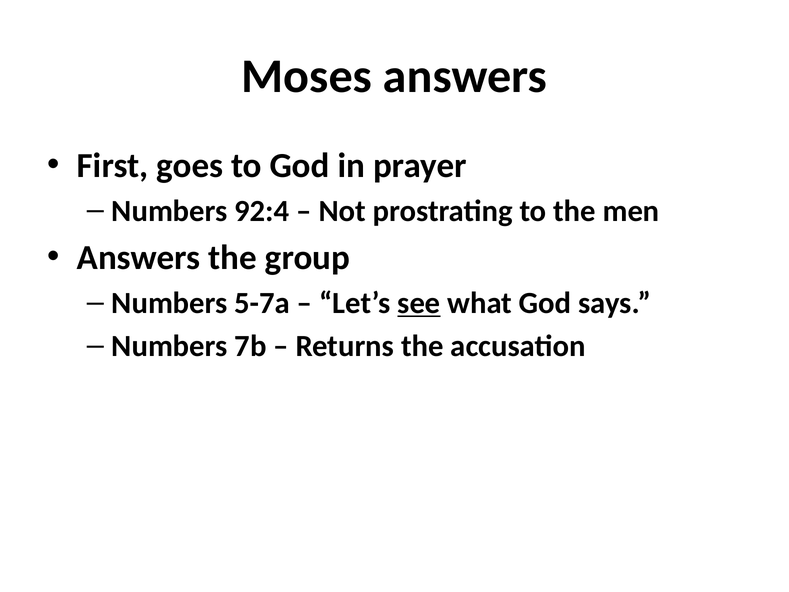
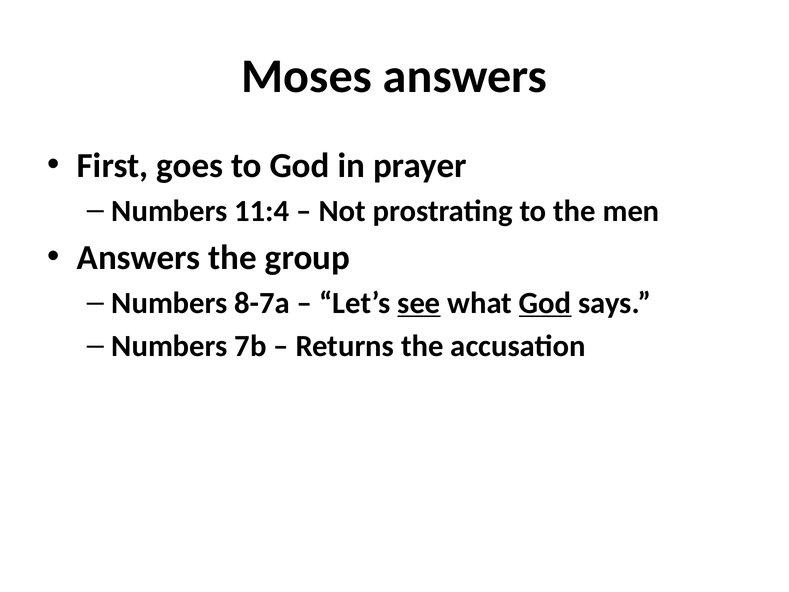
92:4: 92:4 -> 11:4
5-7a: 5-7a -> 8-7a
God at (545, 303) underline: none -> present
